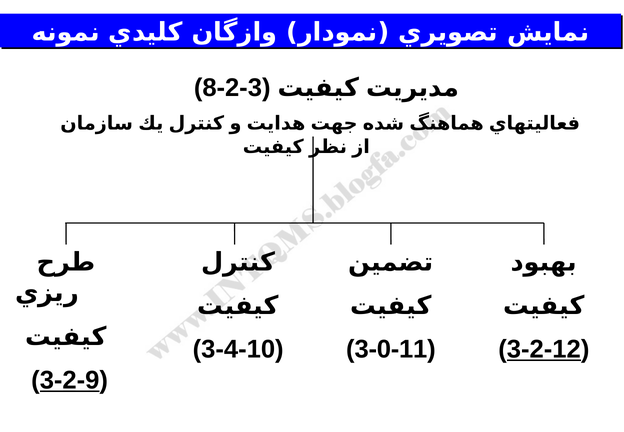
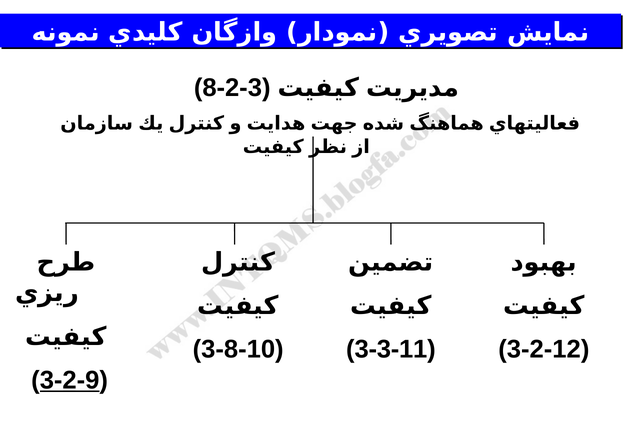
3-4-10: 3-4-10 -> 3-8-10
3-0-11: 3-0-11 -> 3-3-11
3-2-12 underline: present -> none
